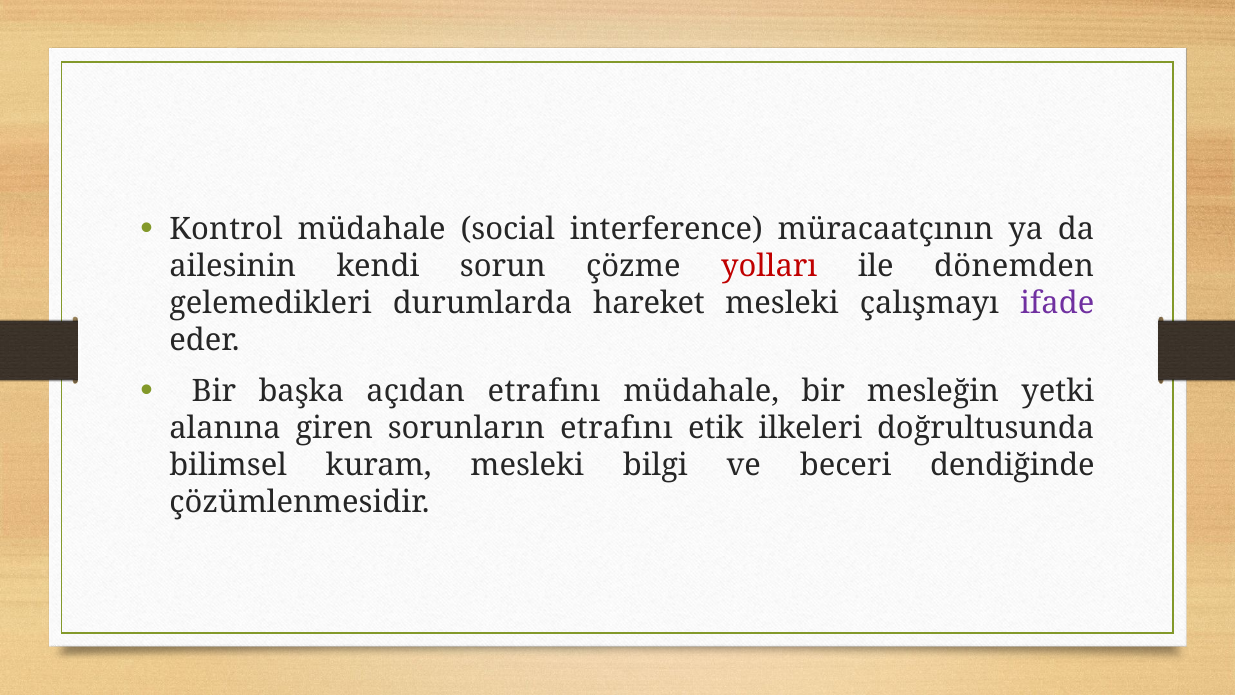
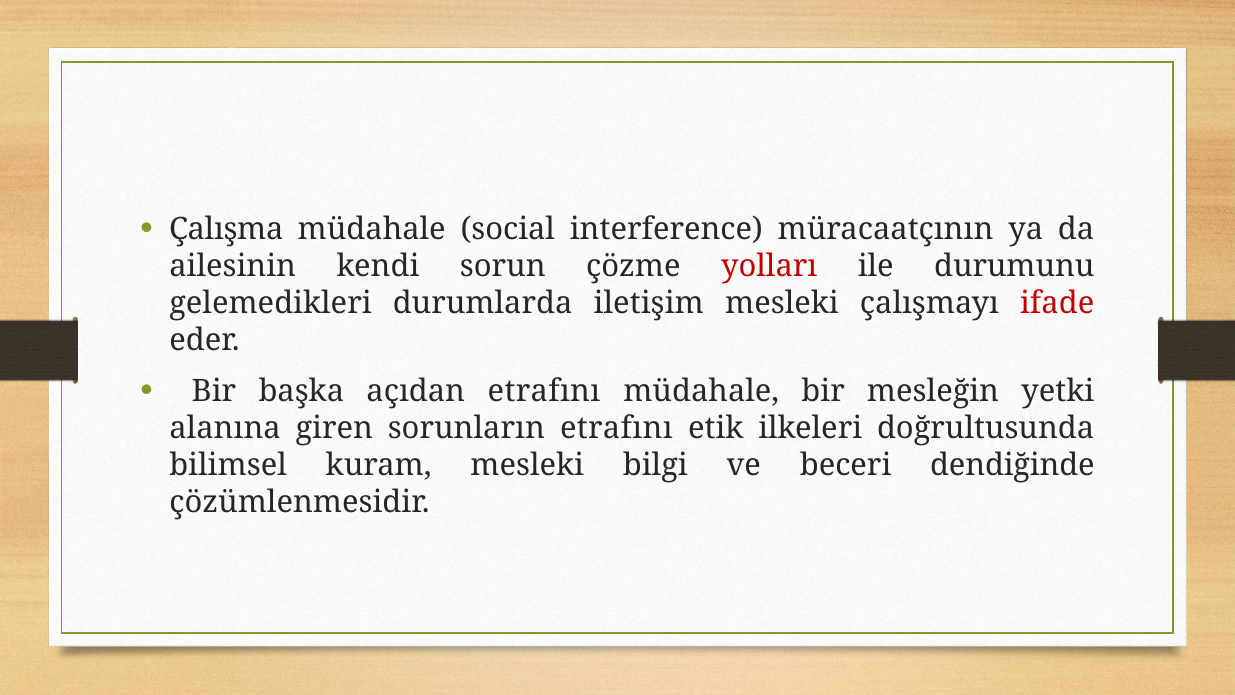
Kontrol: Kontrol -> Çalışma
dönemden: dönemden -> durumunu
hareket: hareket -> iletişim
ifade colour: purple -> red
